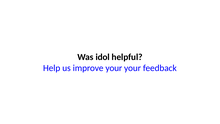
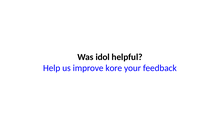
improve your: your -> kore
